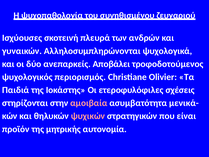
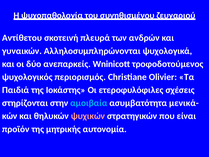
Ισχύουσες: Ισχύουσες -> Αντίθετου
Αποβάλει: Αποβάλει -> Wninicott
αμοιβαία colour: pink -> light blue
